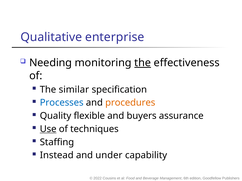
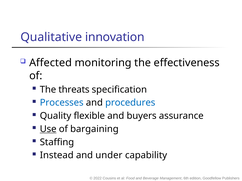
enterprise: enterprise -> innovation
Needing: Needing -> Affected
the at (143, 63) underline: present -> none
similar: similar -> threats
procedures colour: orange -> blue
techniques: techniques -> bargaining
